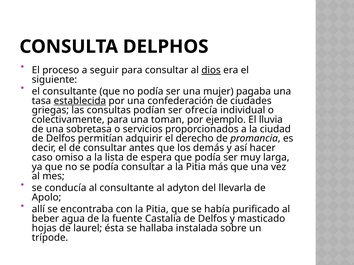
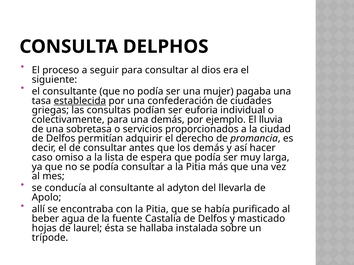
dios underline: present -> none
ofrecía: ofrecía -> euforia
una toman: toman -> demás
